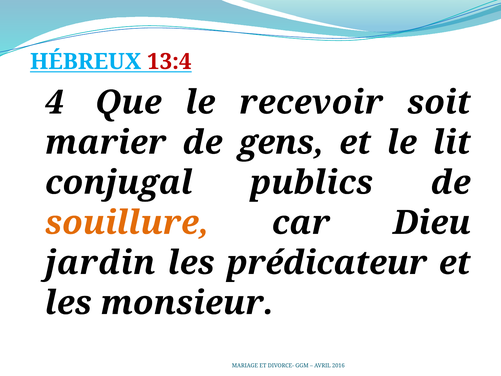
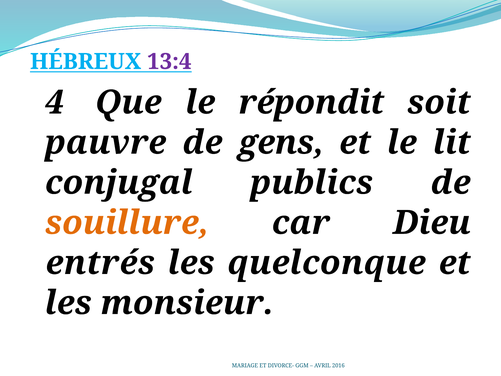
13:4 colour: red -> purple
recevoir: recevoir -> répondit
marier: marier -> pauvre
jardin: jardin -> entrés
prédicateur: prédicateur -> quelconque
